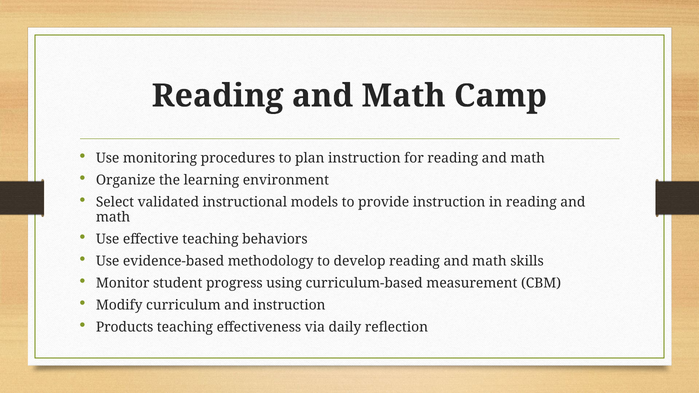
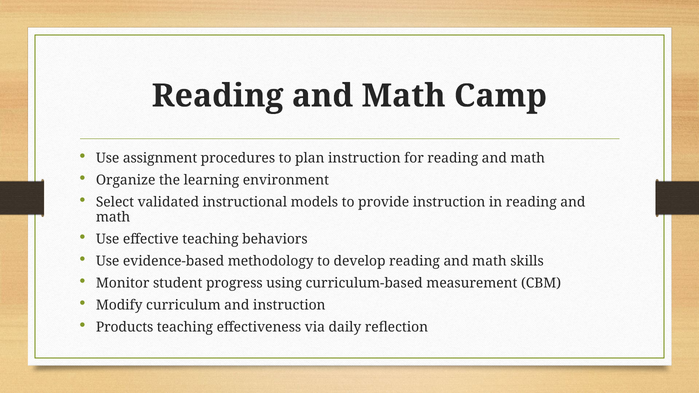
monitoring: monitoring -> assignment
